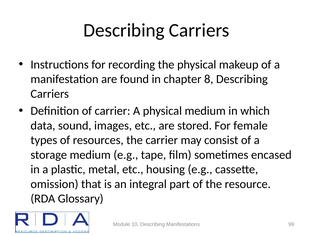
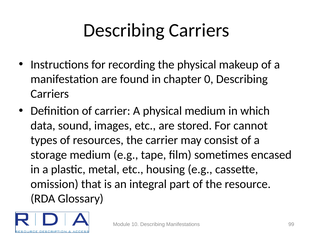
8: 8 -> 0
female: female -> cannot
